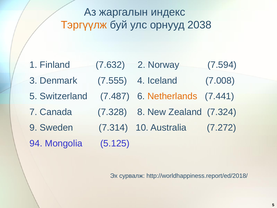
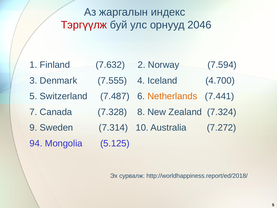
Тэргүүлж colour: orange -> red
2038: 2038 -> 2046
7.008: 7.008 -> 4.700
